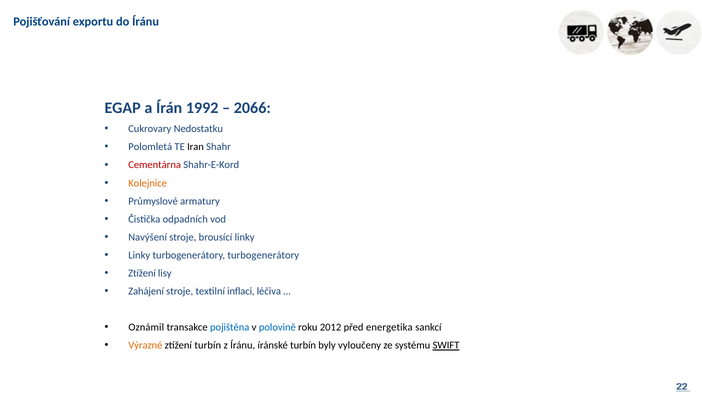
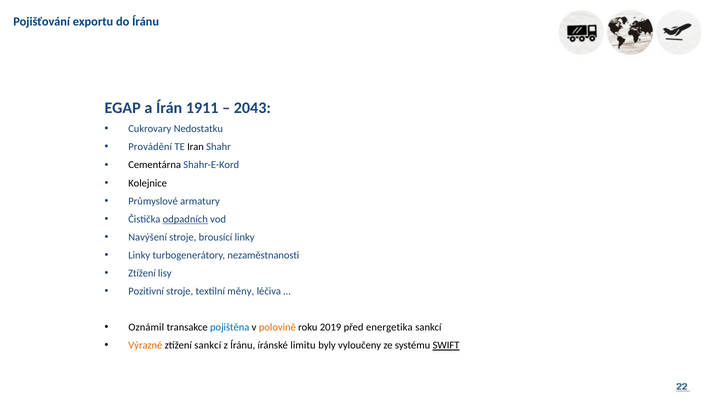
1992: 1992 -> 1911
2066: 2066 -> 2043
Polomletá: Polomletá -> Provádění
Cementárna colour: red -> black
Kolejnice colour: orange -> black
odpadních underline: none -> present
turbogenerátory turbogenerátory: turbogenerátory -> nezaměstnanosti
Zahájení: Zahájení -> Pozitivní
inflaci: inflaci -> měny
polovině colour: blue -> orange
2012: 2012 -> 2019
ztížení turbín: turbín -> sankcí
íránské turbín: turbín -> limitu
